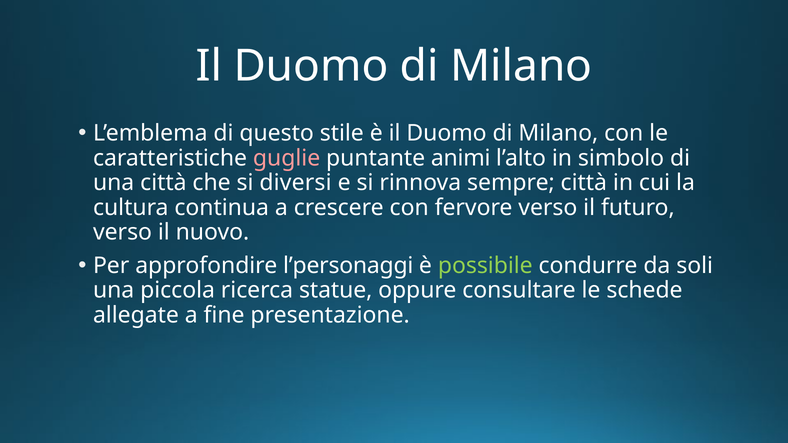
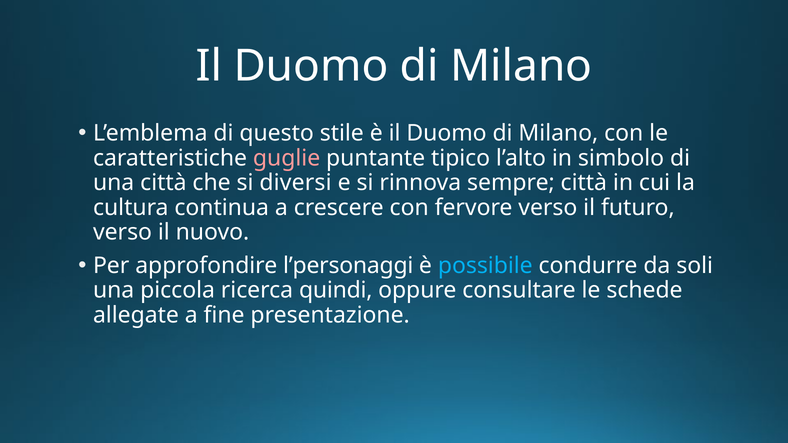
animi: animi -> tipico
possibile colour: light green -> light blue
statue: statue -> quindi
